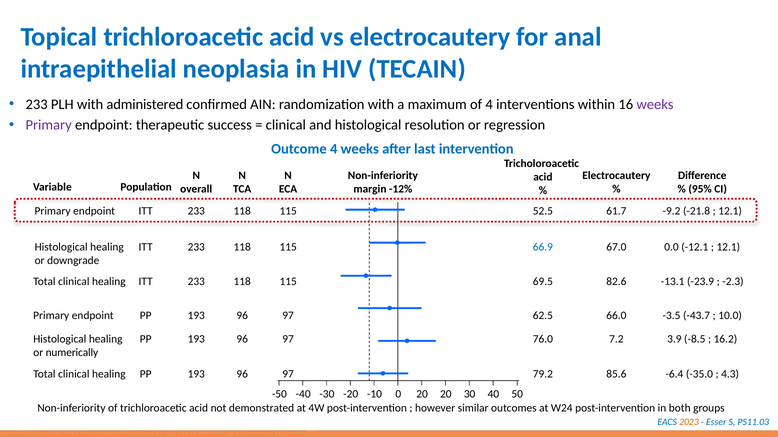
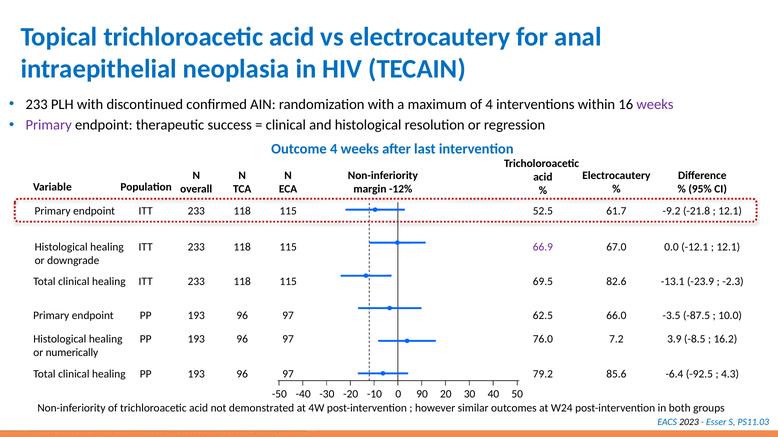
administered: administered -> discontinued
66.9 colour: blue -> purple
-43.7: -43.7 -> -87.5
-35.0: -35.0 -> -92.5
0 20: 20 -> 90
2023 colour: orange -> black
